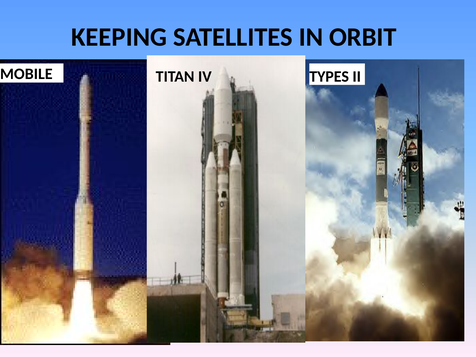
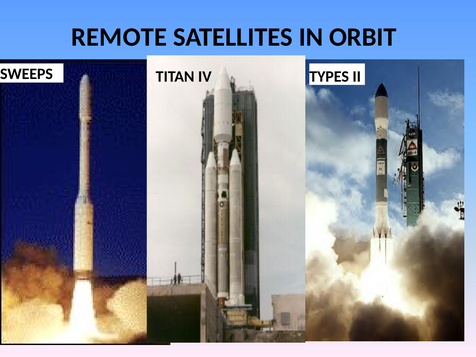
KEEPING: KEEPING -> REMOTE
MOBILE: MOBILE -> SWEEPS
